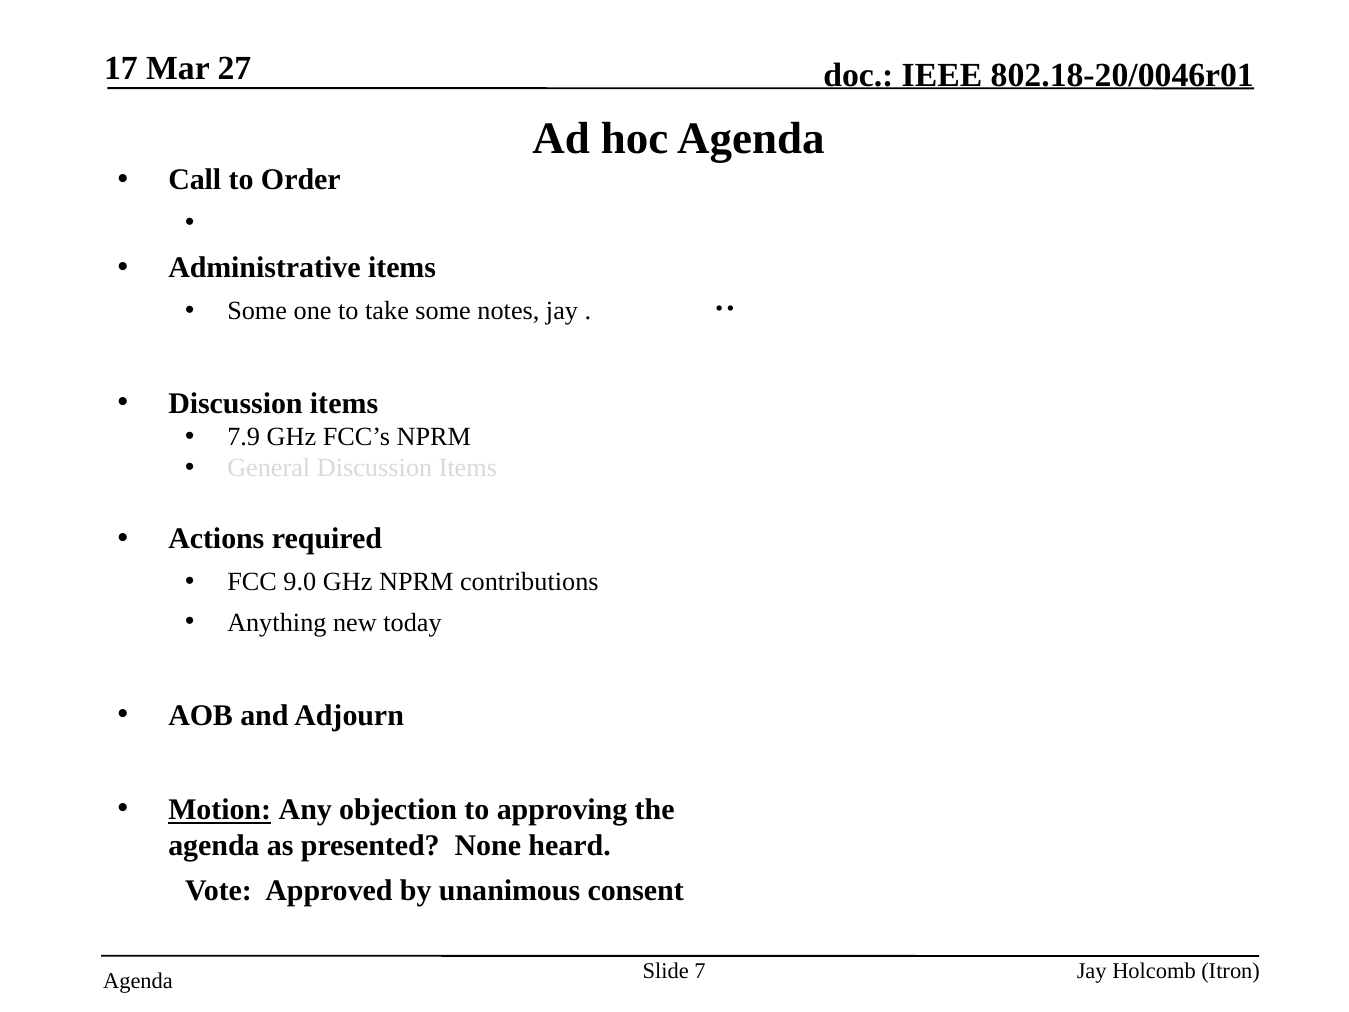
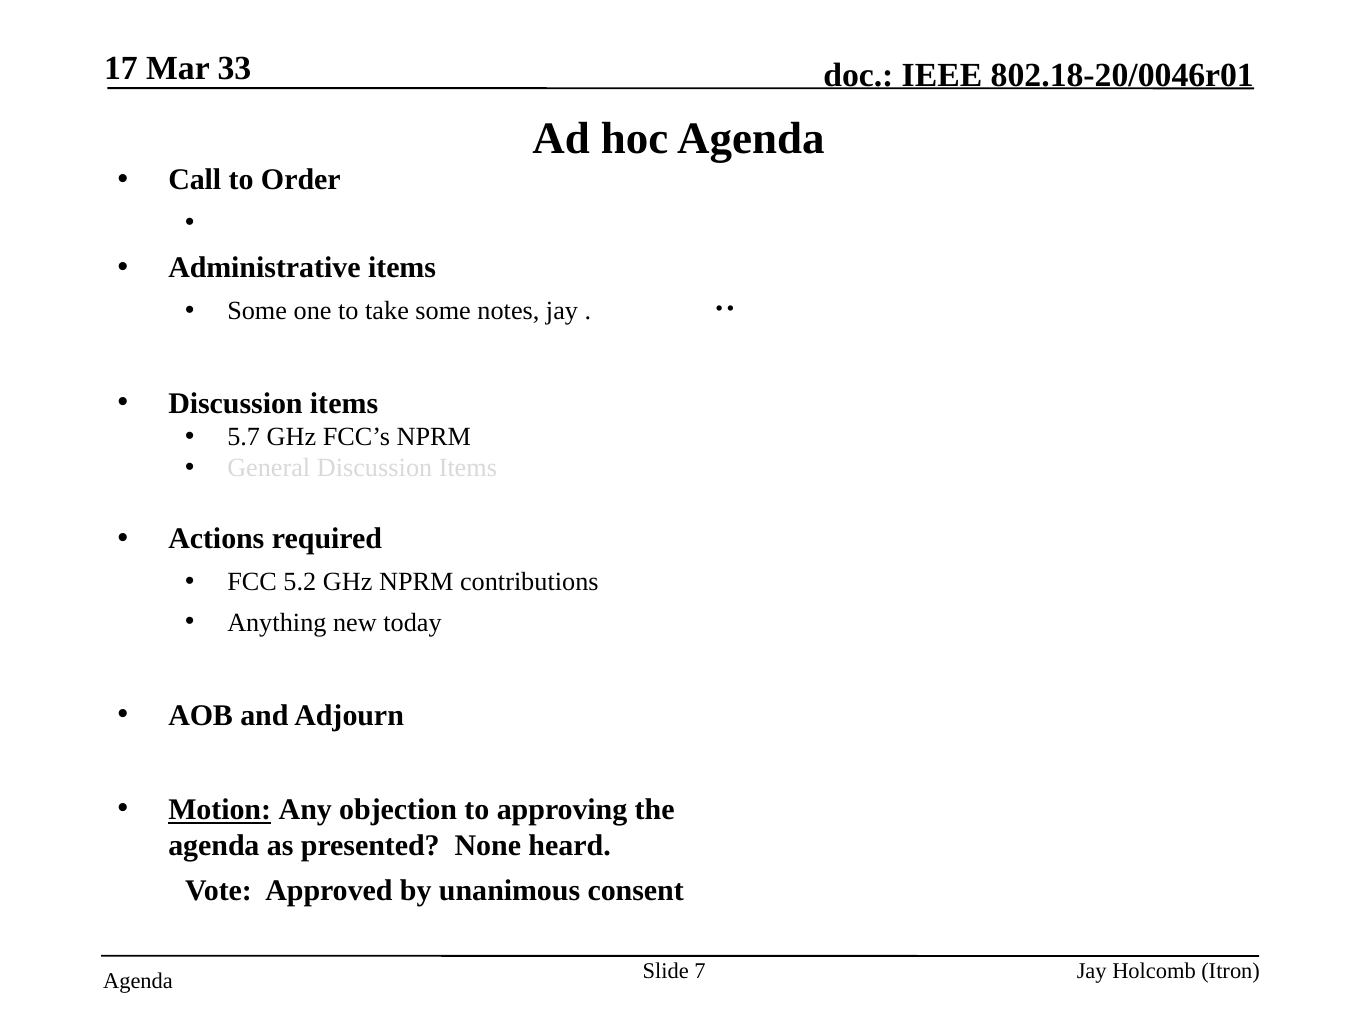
27: 27 -> 33
7.9: 7.9 -> 5.7
9.0: 9.0 -> 5.2
